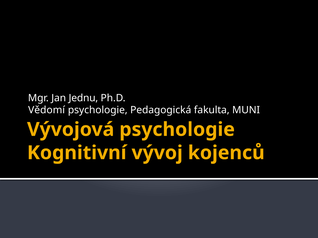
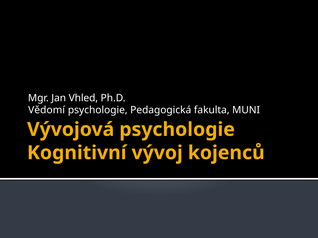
Jednu: Jednu -> Vhled
